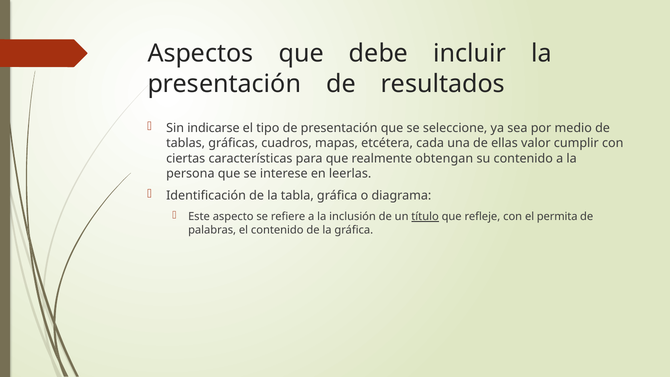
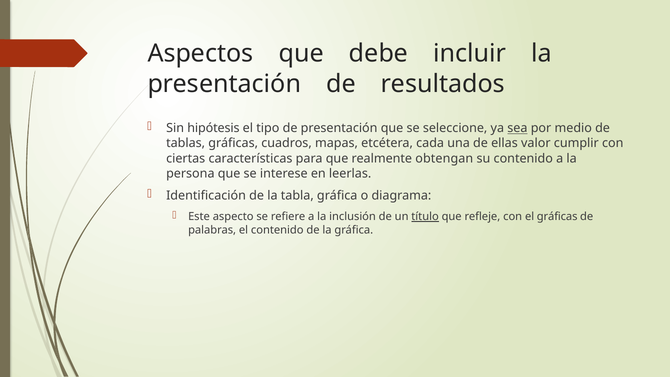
indicarse: indicarse -> hipótesis
sea underline: none -> present
el permita: permita -> gráficas
